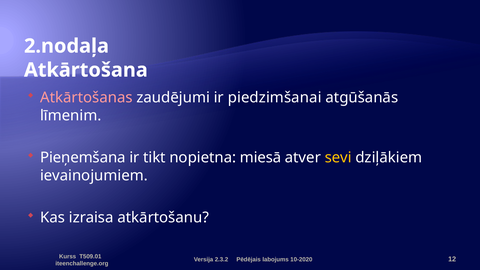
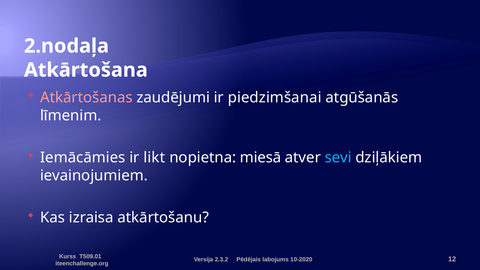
Pieņemšana: Pieņemšana -> Iemācāmies
tikt: tikt -> likt
sevi colour: yellow -> light blue
